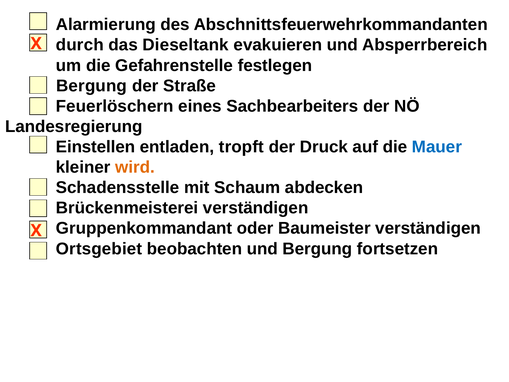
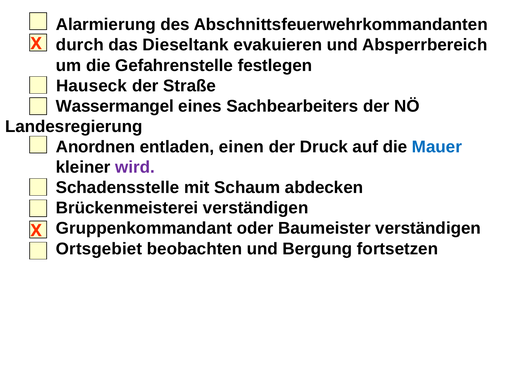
Bergung at (92, 86): Bergung -> Hauseck
Feuerlöschern: Feuerlöschern -> Wassermangel
Einstellen: Einstellen -> Anordnen
tropft: tropft -> einen
wird colour: orange -> purple
